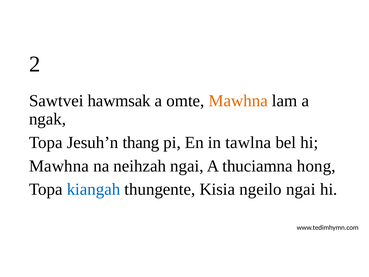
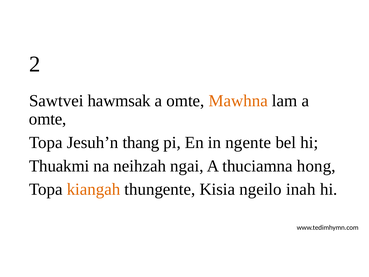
ngak at (48, 119): ngak -> omte
tawlna: tawlna -> ngente
Mawhna at (59, 166): Mawhna -> Thuakmi
kiangah colour: blue -> orange
ngeilo ngai: ngai -> inah
